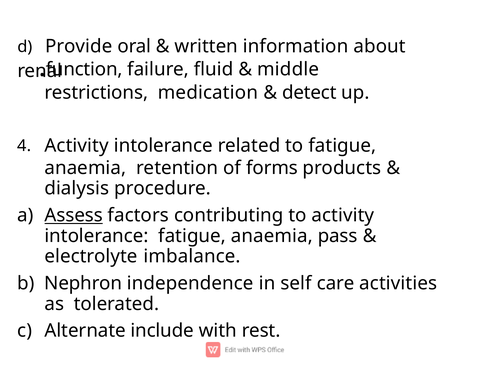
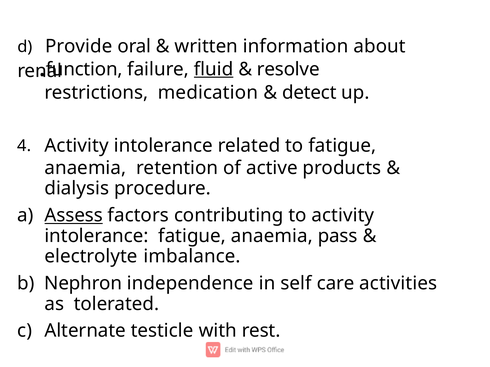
ﬂuid underline: none -> present
middle: middle -> resolve
forms: forms -> active
include: include -> testicle
